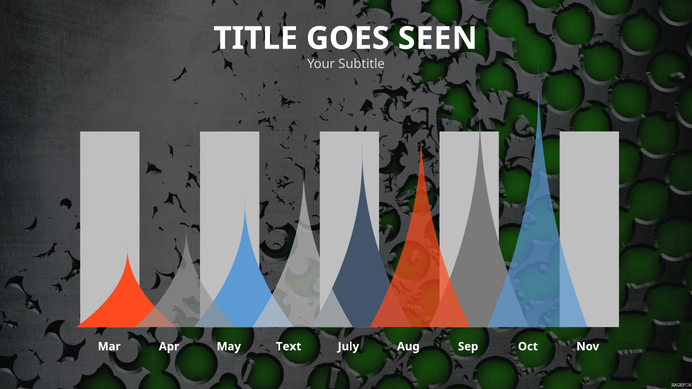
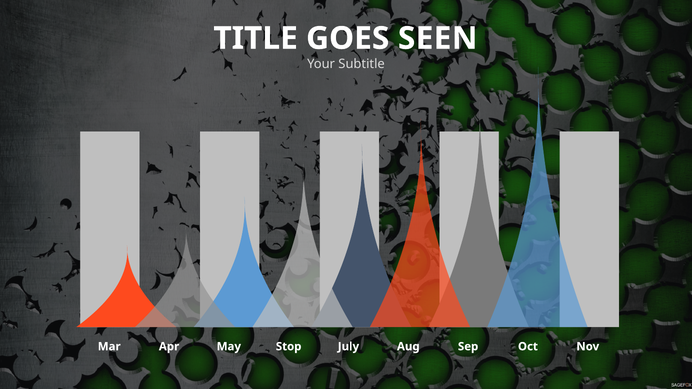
Text: Text -> Stop
